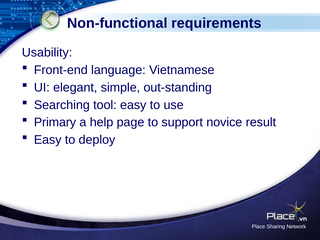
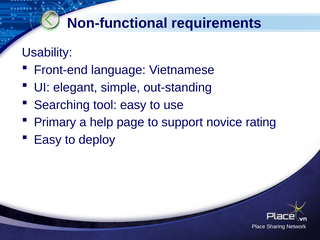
result: result -> rating
